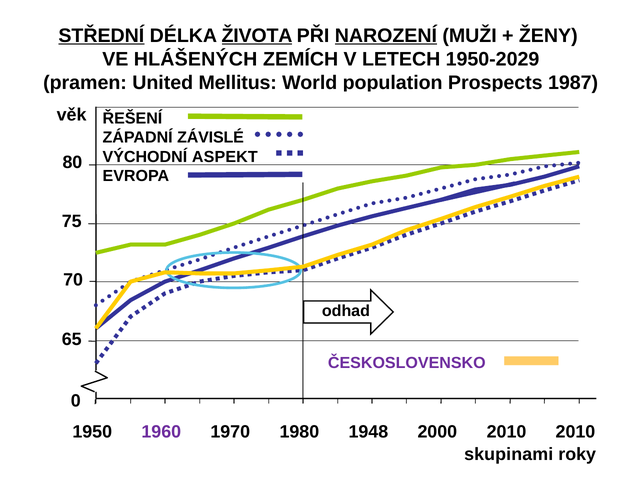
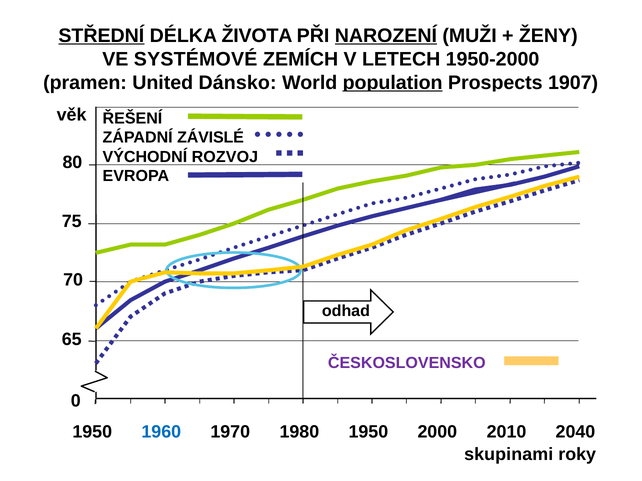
ŽIVOTA underline: present -> none
HLÁŠENÝCH: HLÁŠENÝCH -> SYSTÉMOVÉ
1950-2029: 1950-2029 -> 1950-2000
Mellitus: Mellitus -> Dánsko
population underline: none -> present
1987: 1987 -> 1907
ASPEKT: ASPEKT -> ROZVOJ
1960 colour: purple -> blue
1980 1948: 1948 -> 1950
2010 2010: 2010 -> 2040
